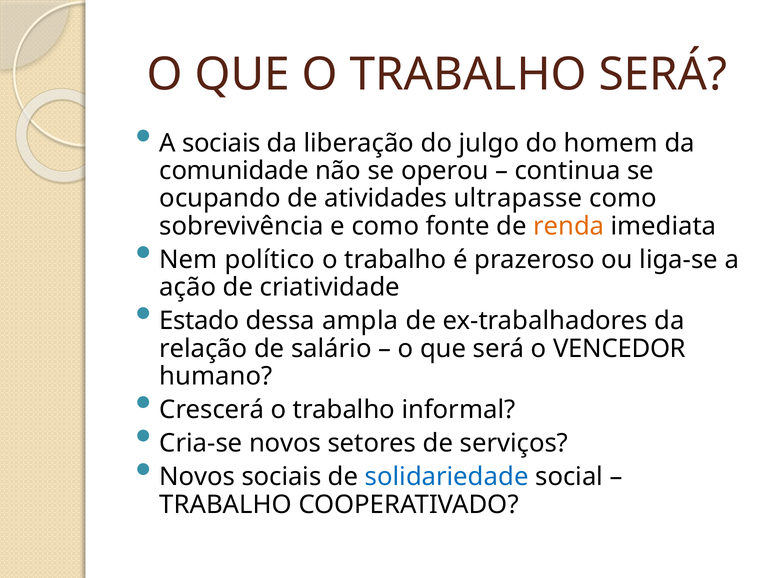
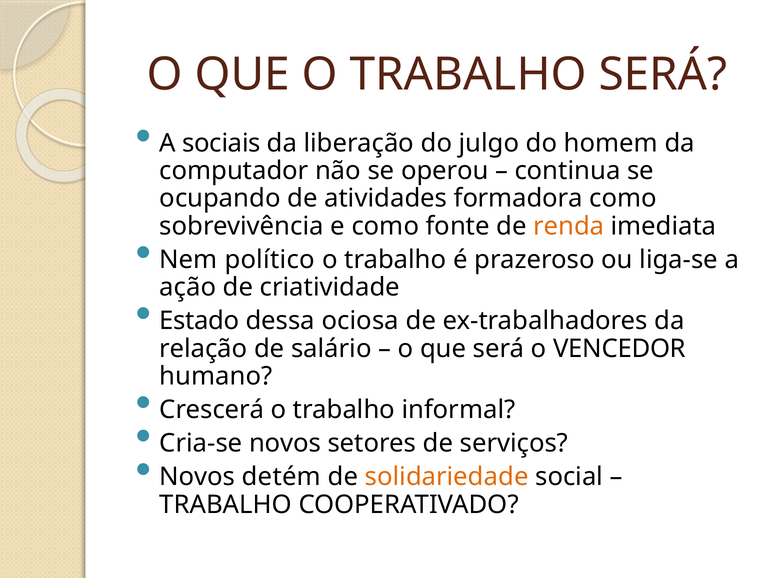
comunidade: comunidade -> computador
ultrapasse: ultrapasse -> formadora
ampla: ampla -> ociosa
Novos sociais: sociais -> detém
solidariedade colour: blue -> orange
